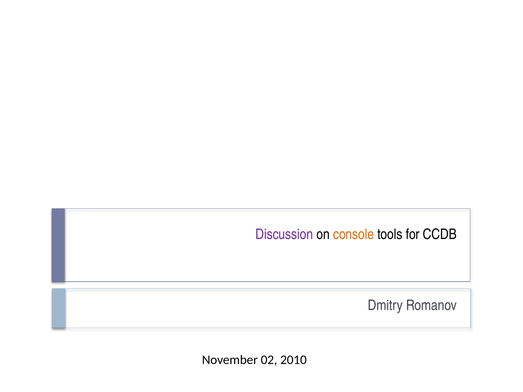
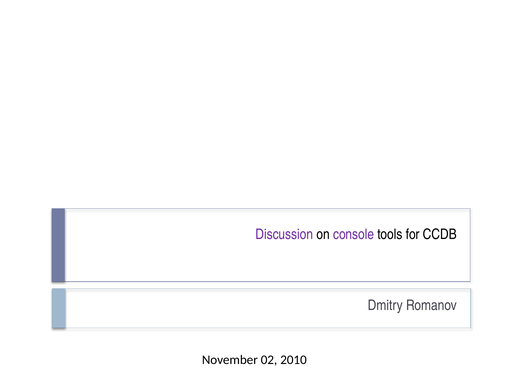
console colour: orange -> purple
